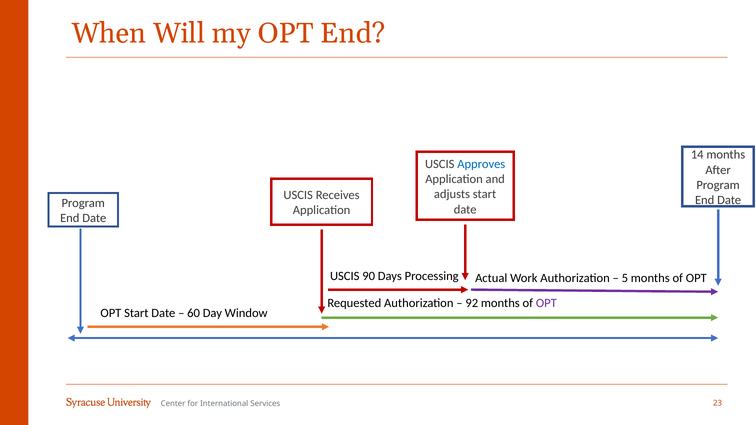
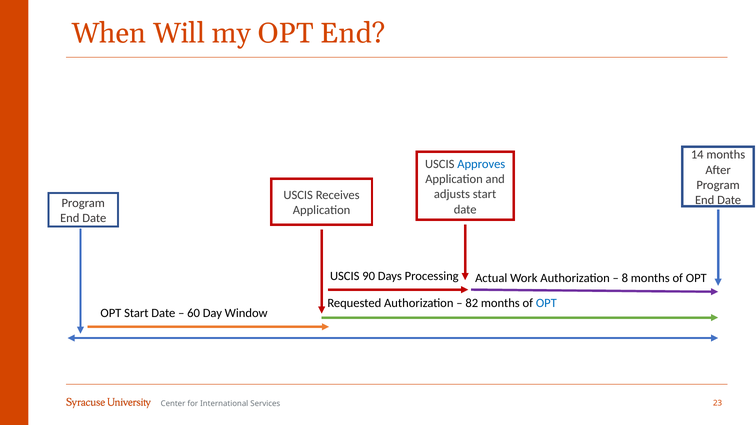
5: 5 -> 8
92: 92 -> 82
OPT at (546, 303) colour: purple -> blue
